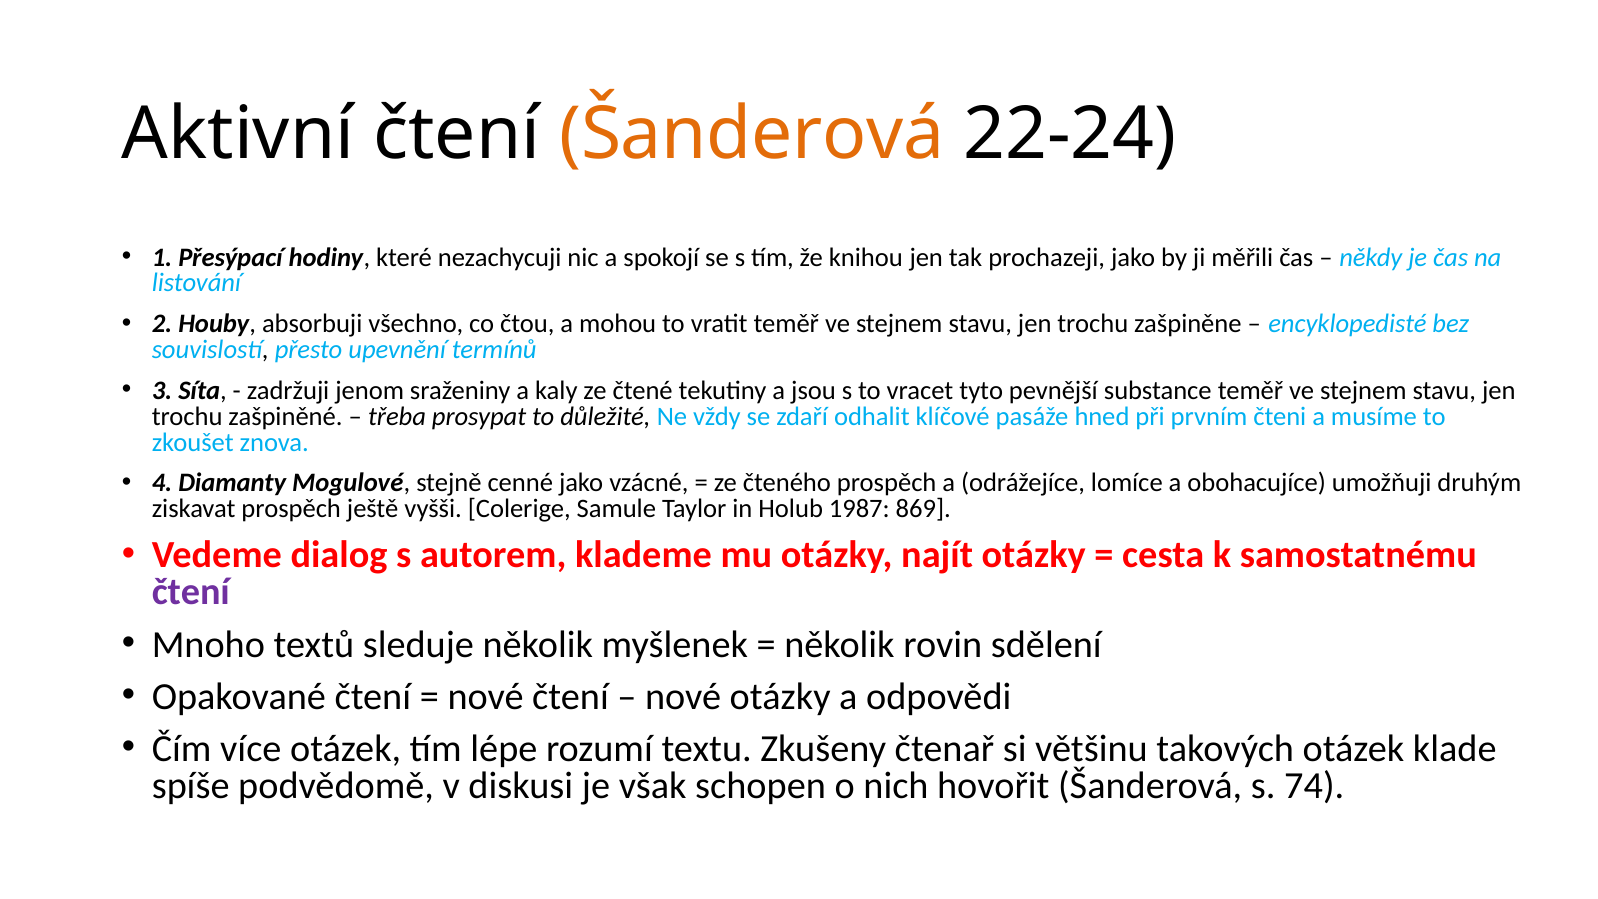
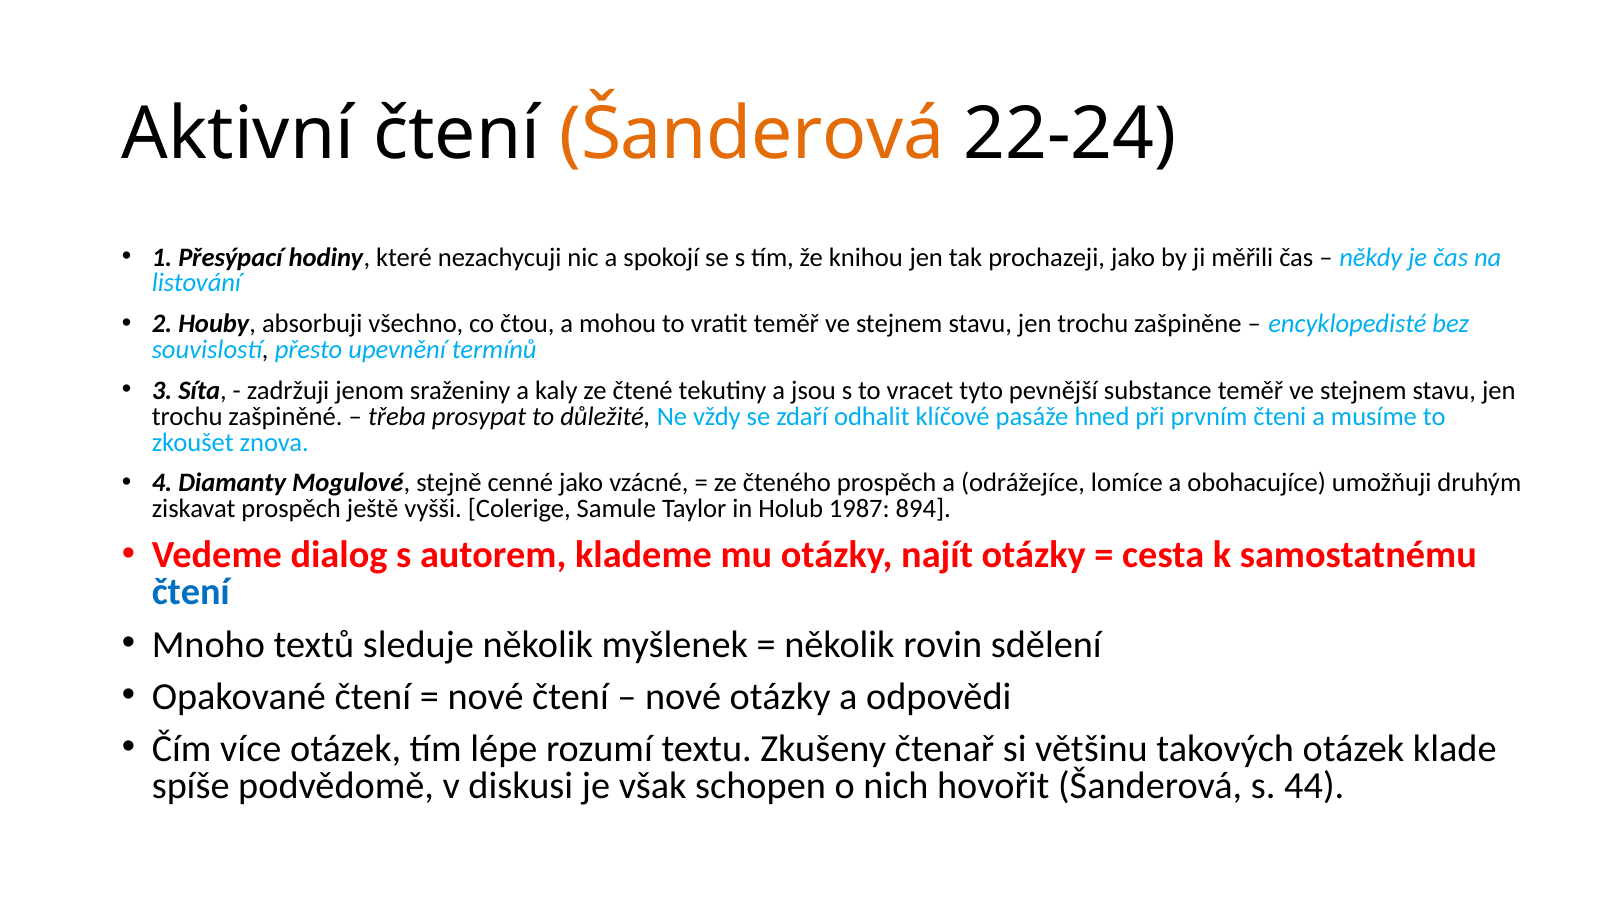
869: 869 -> 894
čtení at (191, 592) colour: purple -> blue
74: 74 -> 44
